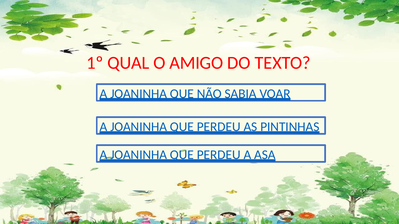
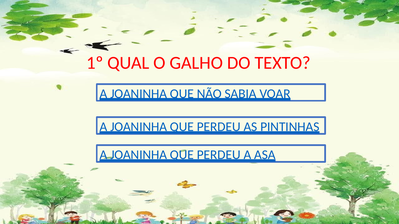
AMIGO: AMIGO -> GALHO
